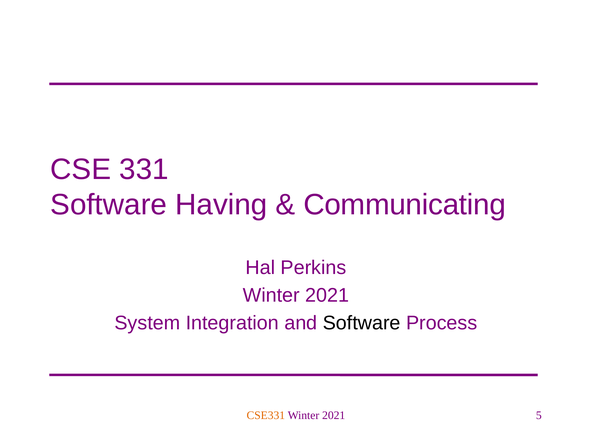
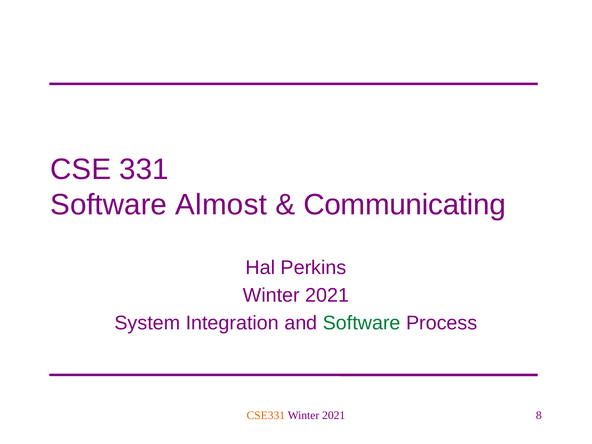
Having: Having -> Almost
Software at (362, 323) colour: black -> green
5: 5 -> 8
